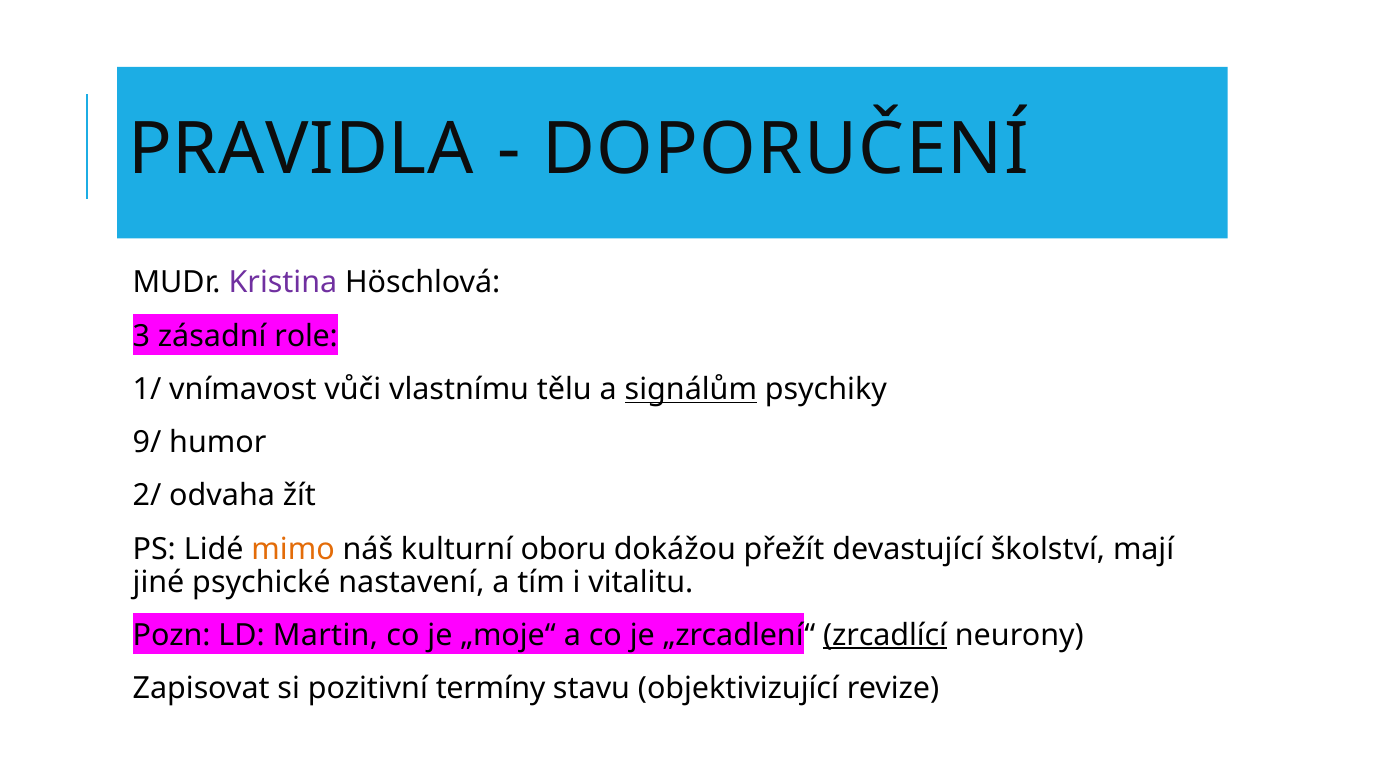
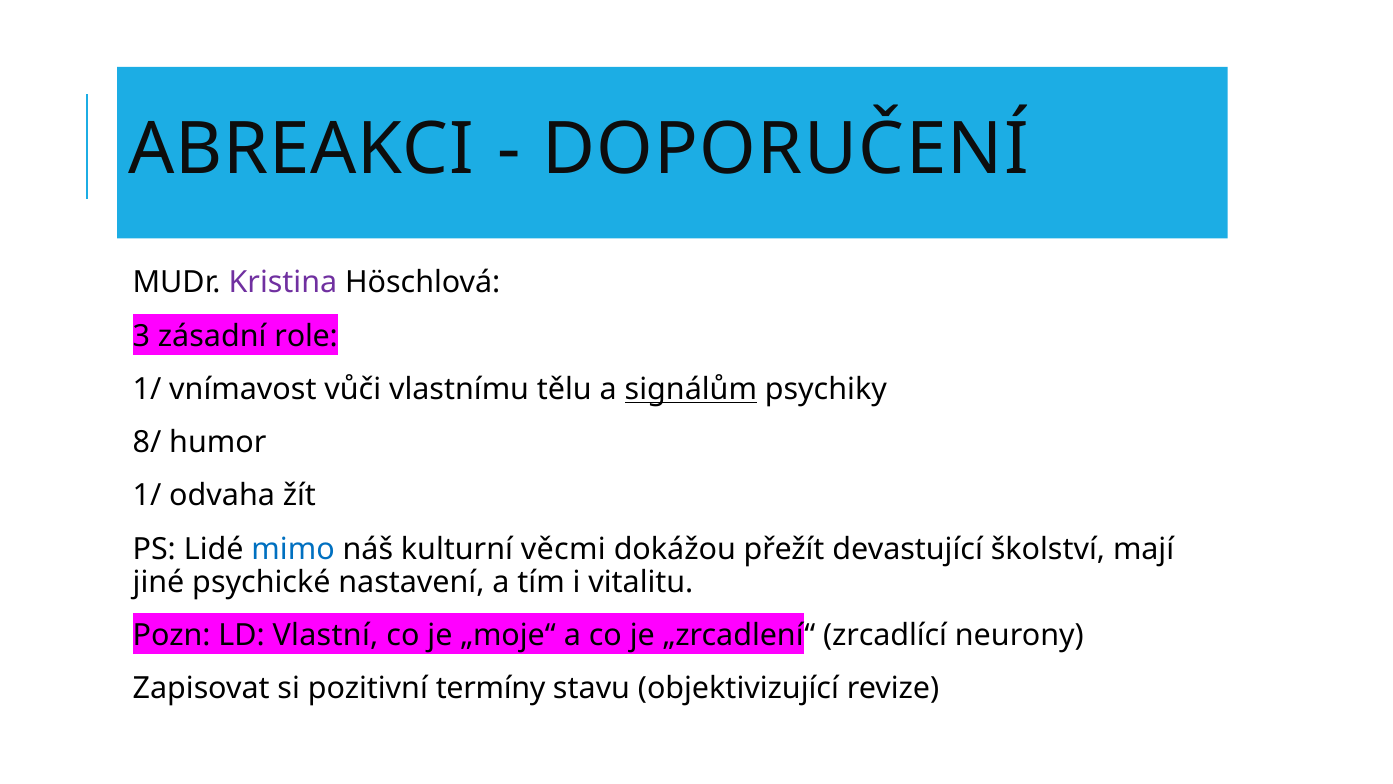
PRAVIDLA: PRAVIDLA -> ABREAKCI
9/: 9/ -> 8/
2/ at (147, 496): 2/ -> 1/
mimo colour: orange -> blue
oboru: oboru -> věcmi
Martin: Martin -> Vlastní
zrcadlící underline: present -> none
